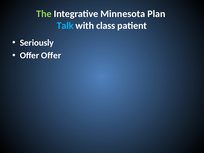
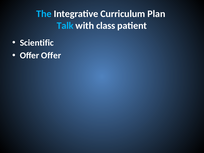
The colour: light green -> light blue
Minnesota: Minnesota -> Curriculum
Seriously: Seriously -> Scientific
